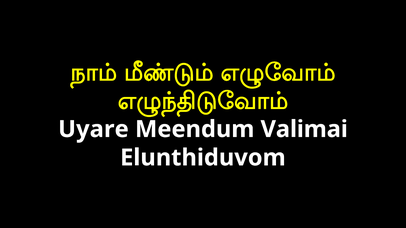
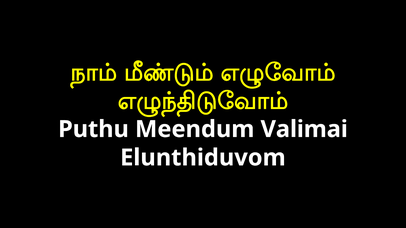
Uyare: Uyare -> Puthu
